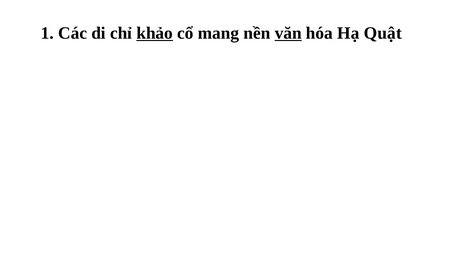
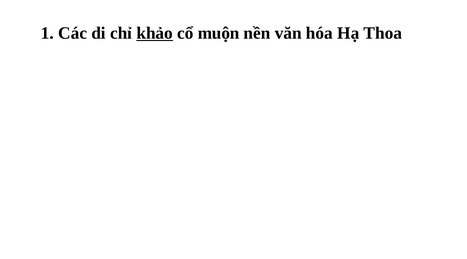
mang: mang -> muộn
văn underline: present -> none
Quật: Quật -> Thoa
